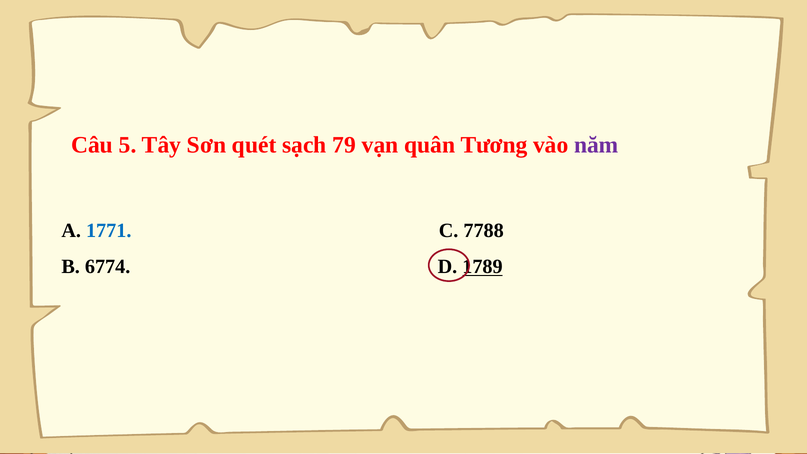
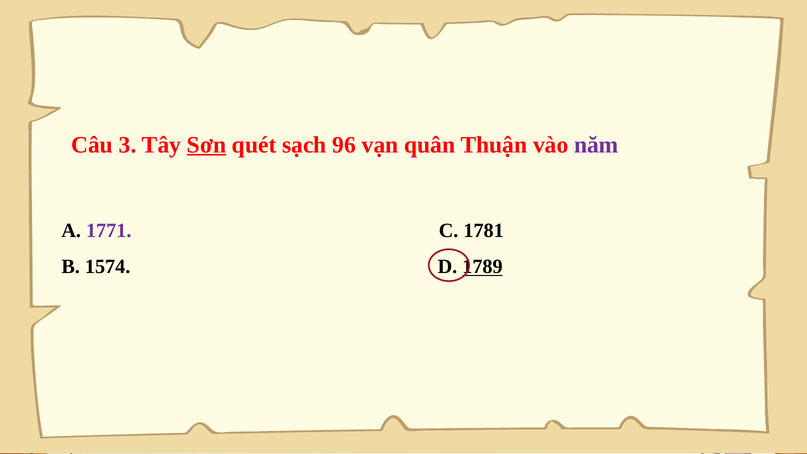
5: 5 -> 3
Sơn underline: none -> present
79: 79 -> 96
Tương: Tương -> Thuận
1771 colour: blue -> purple
7788: 7788 -> 1781
6774: 6774 -> 1574
